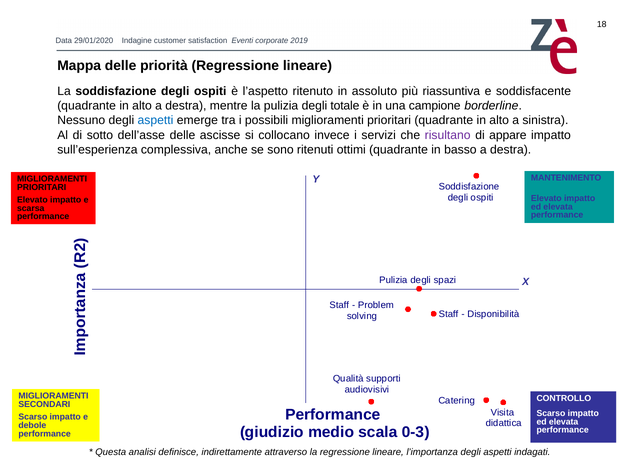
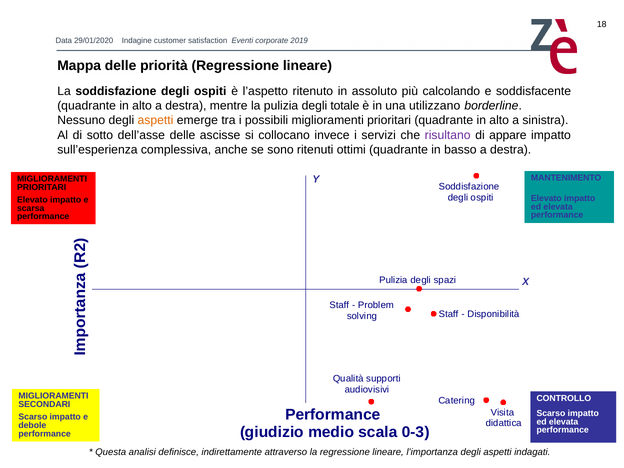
riassuntiva: riassuntiva -> calcolando
campione: campione -> utilizzano
aspetti at (155, 120) colour: blue -> orange
